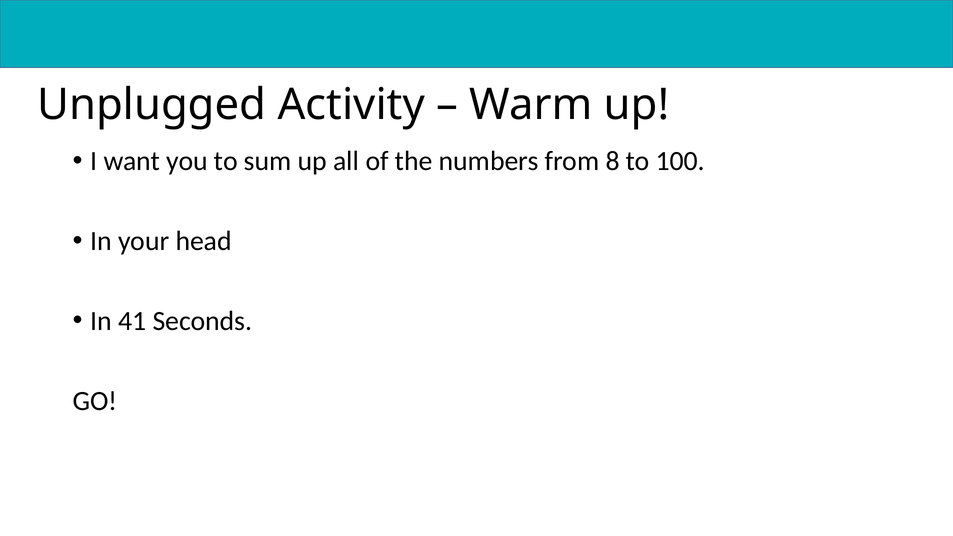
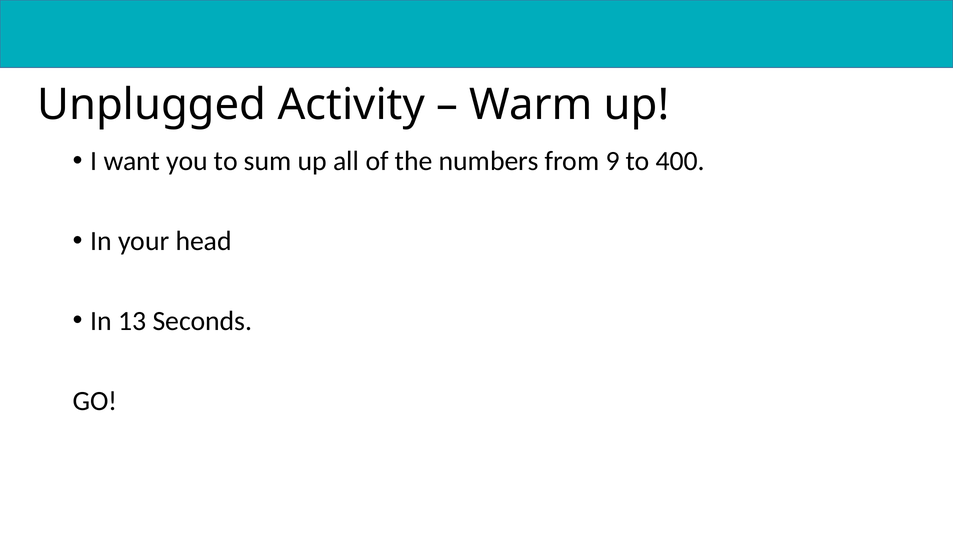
8: 8 -> 9
100: 100 -> 400
41: 41 -> 13
